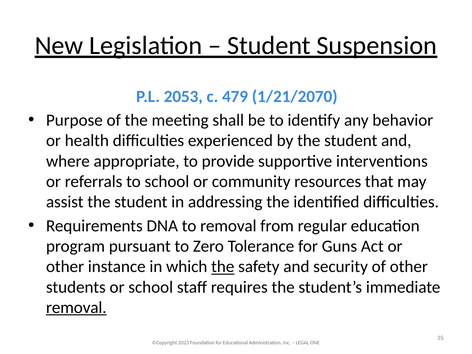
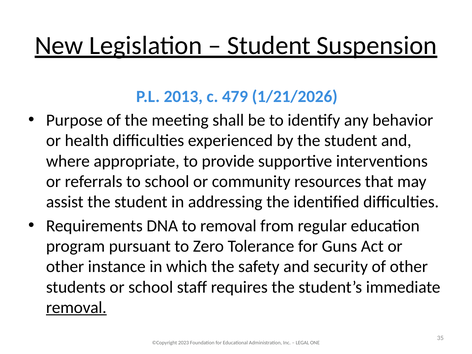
2053: 2053 -> 2013
1/21/2070: 1/21/2070 -> 1/21/2026
the at (223, 267) underline: present -> none
